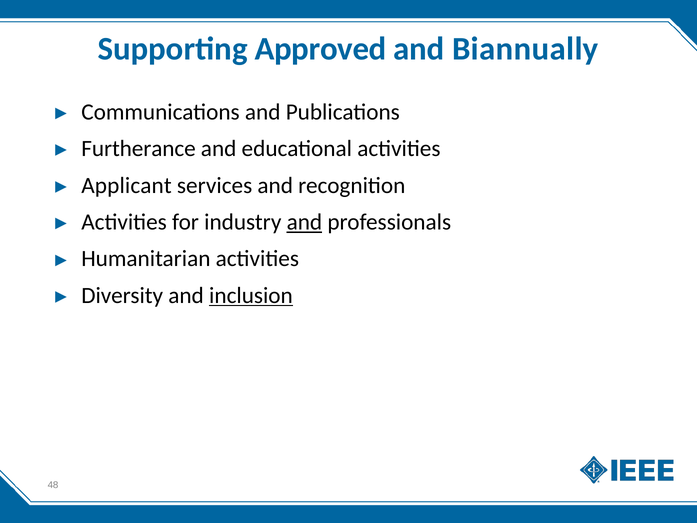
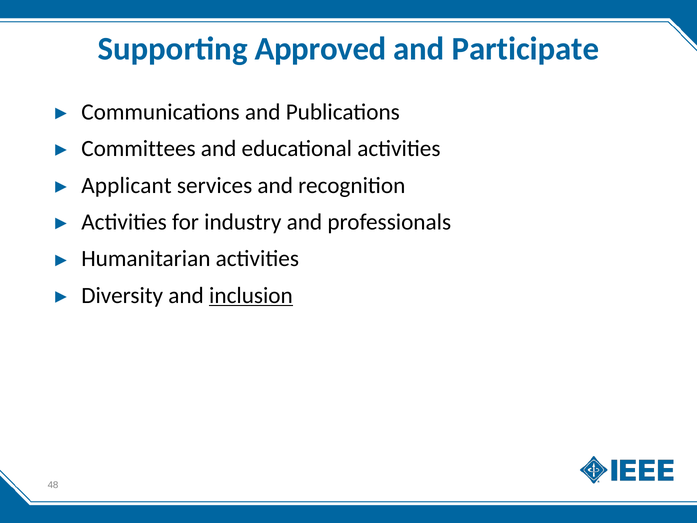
Biannually: Biannually -> Participate
Furtherance: Furtherance -> Committees
and at (304, 222) underline: present -> none
